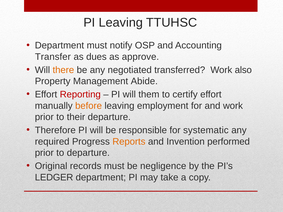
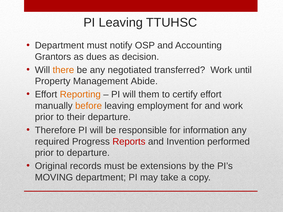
Transfer: Transfer -> Grantors
approve: approve -> decision
also: also -> until
Reporting colour: red -> orange
systematic: systematic -> information
Reports colour: orange -> red
negligence: negligence -> extensions
LEDGER: LEDGER -> MOVING
